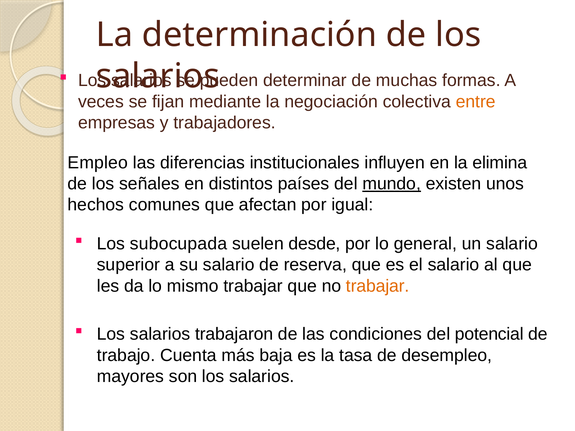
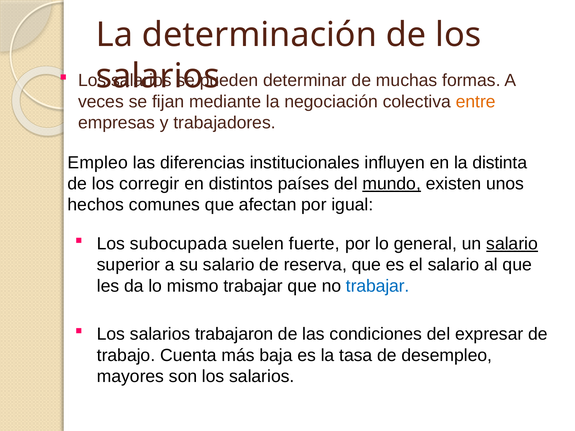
elimina: elimina -> distinta
señales: señales -> corregir
desde: desde -> fuerte
salario at (512, 244) underline: none -> present
trabajar at (378, 286) colour: orange -> blue
potencial: potencial -> expresar
